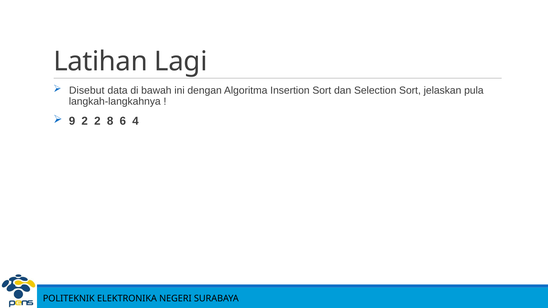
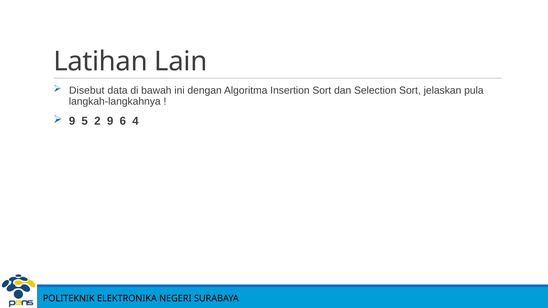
Lagi: Lagi -> Lain
9 2: 2 -> 5
2 8: 8 -> 9
